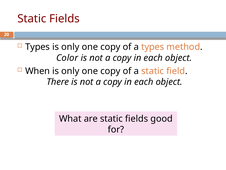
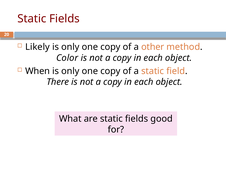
Types at (38, 47): Types -> Likely
a types: types -> other
